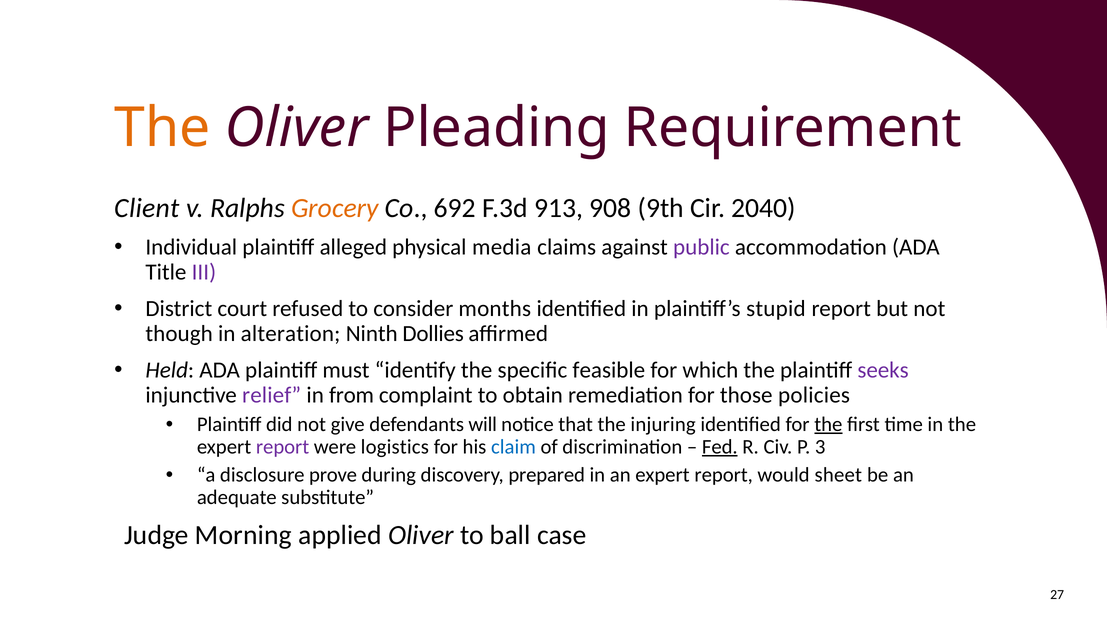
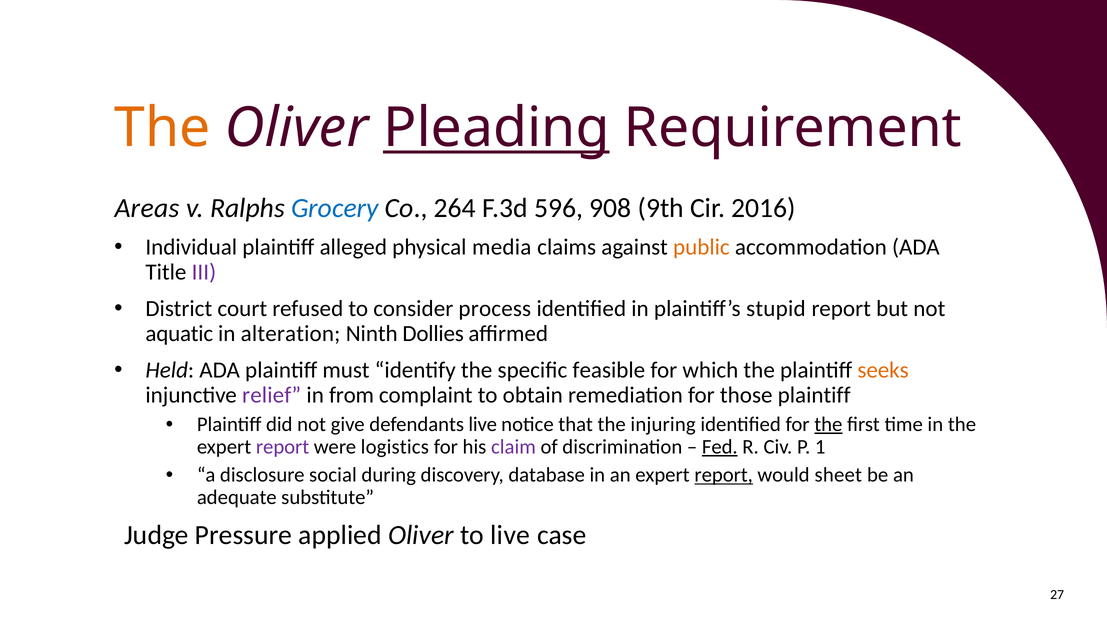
Pleading underline: none -> present
Client: Client -> Areas
Grocery colour: orange -> blue
692: 692 -> 264
913: 913 -> 596
2040: 2040 -> 2016
public colour: purple -> orange
months: months -> process
though: though -> aquatic
seeks colour: purple -> orange
those policies: policies -> plaintiff
defendants will: will -> live
claim colour: blue -> purple
3: 3 -> 1
prove: prove -> social
prepared: prepared -> database
report at (724, 475) underline: none -> present
Morning: Morning -> Pressure
to ball: ball -> live
